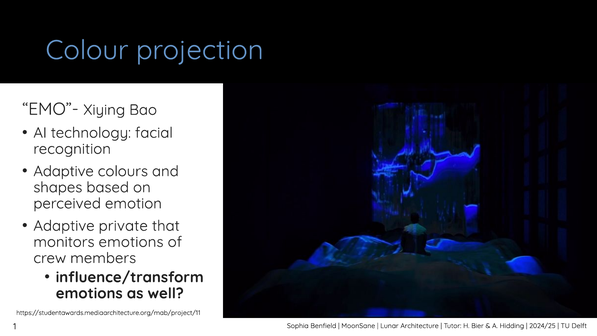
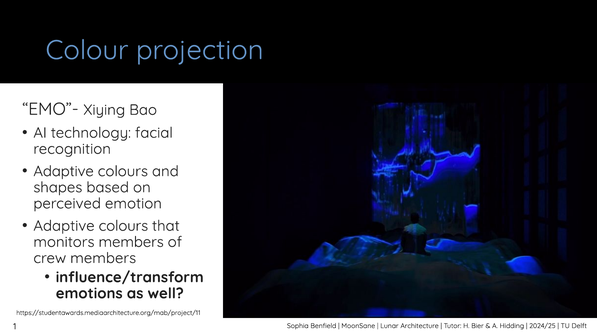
private at (123, 226): private -> colours
monitors emotions: emotions -> members
